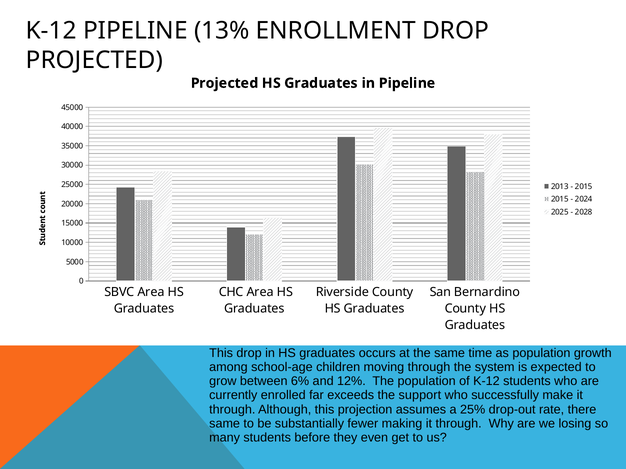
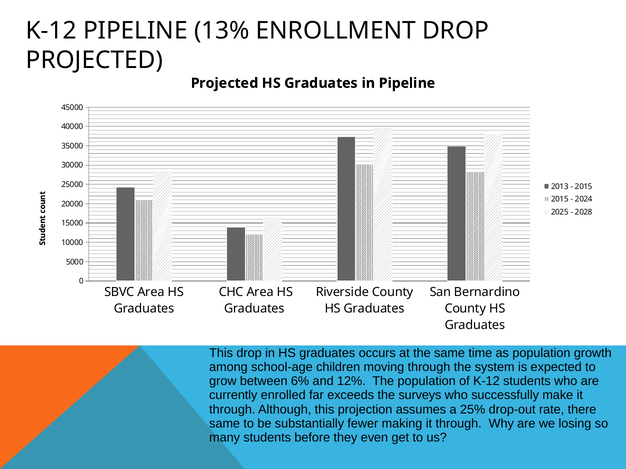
support: support -> surveys
